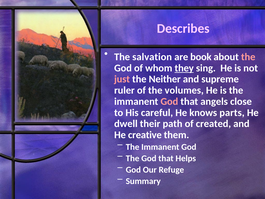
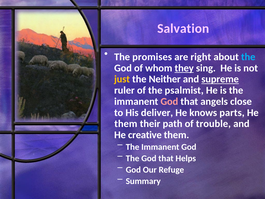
Describes: Describes -> Salvation
salvation: salvation -> promises
book: book -> right
the at (248, 57) colour: pink -> light blue
just colour: pink -> yellow
supreme underline: none -> present
volumes: volumes -> psalmist
careful: careful -> deliver
dwell at (126, 124): dwell -> them
created: created -> trouble
